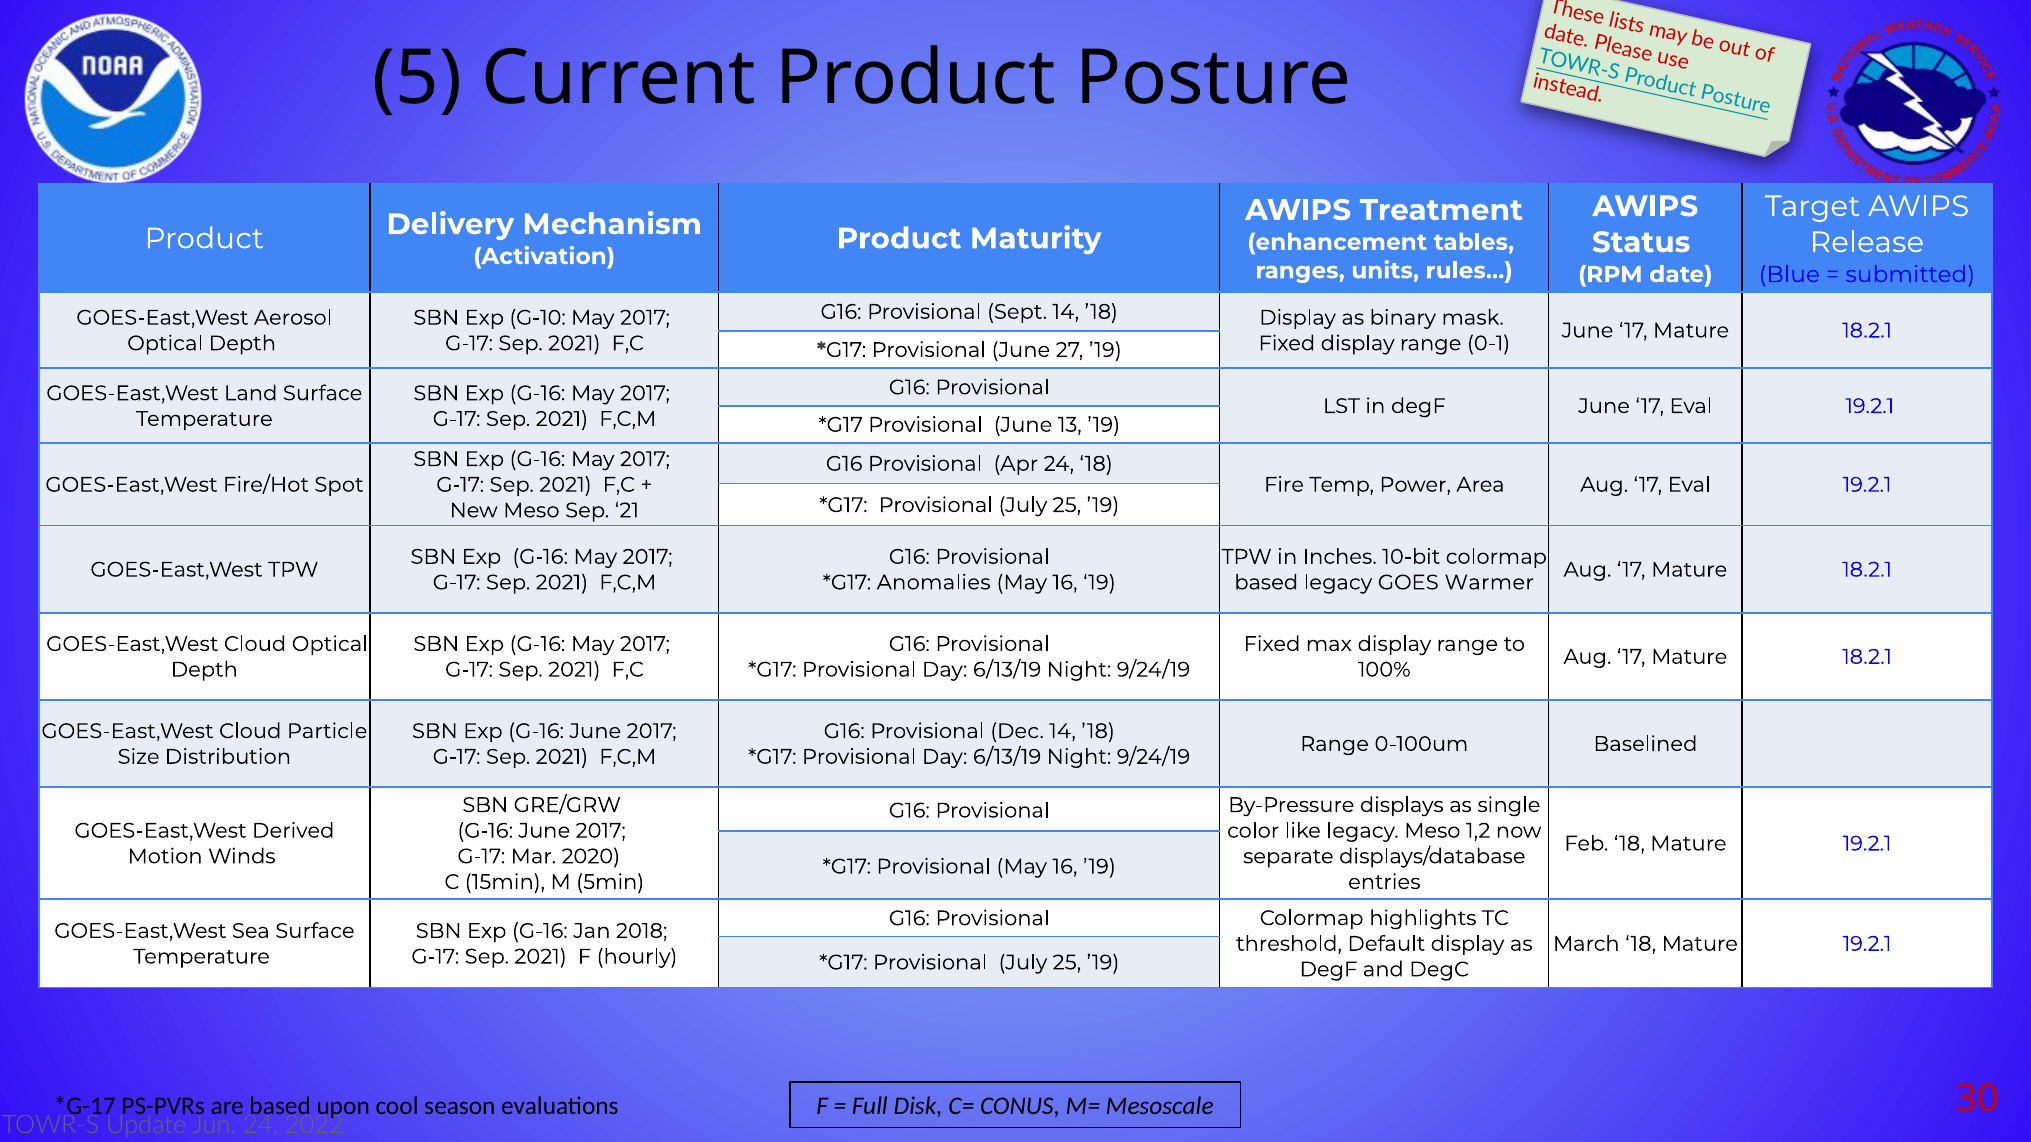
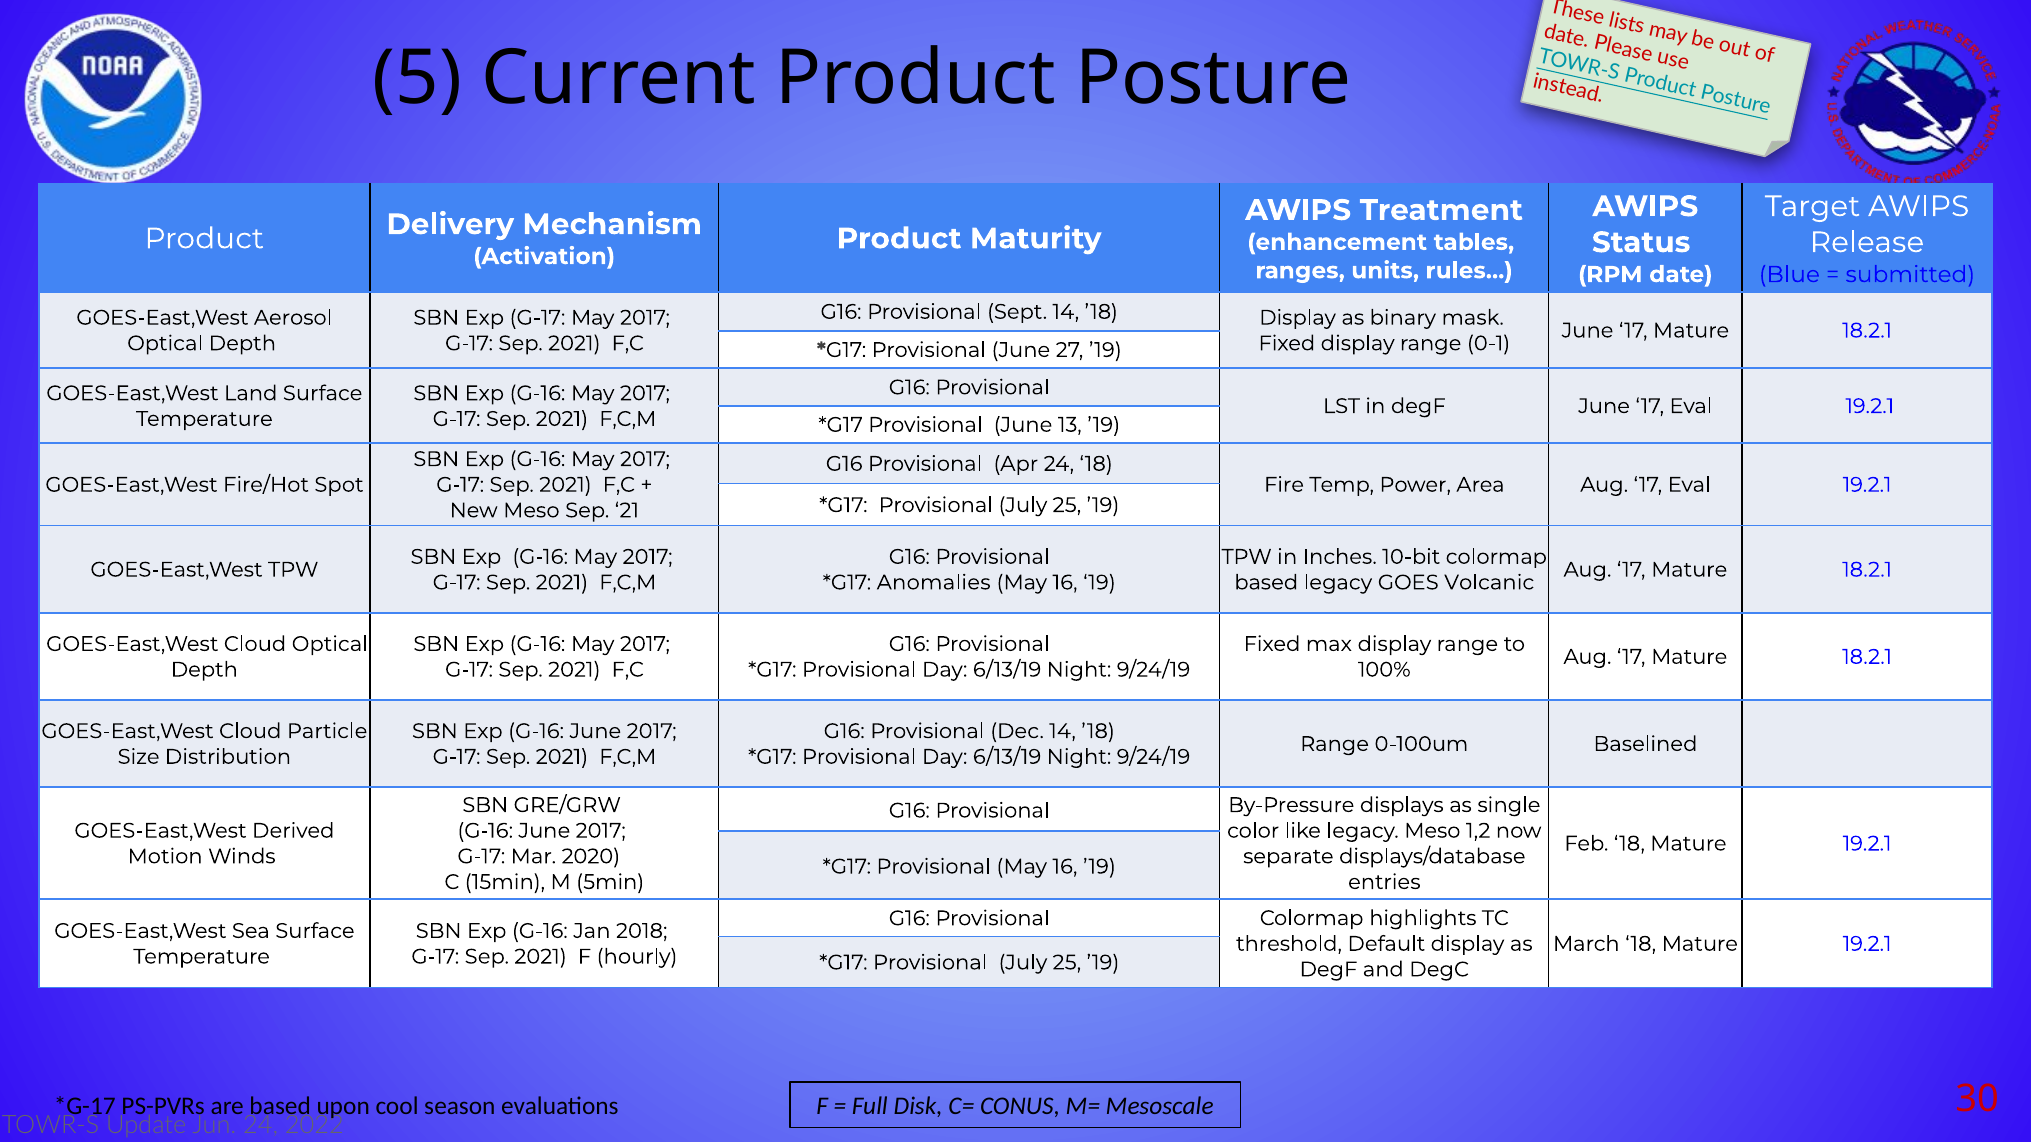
Exp G-10: G-10 -> G-17
Warmer: Warmer -> Volcanic
